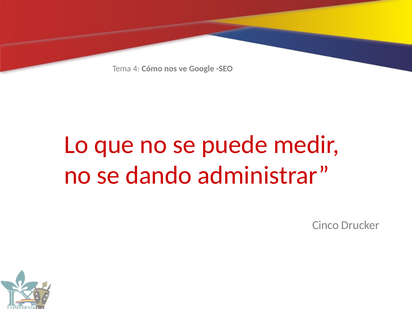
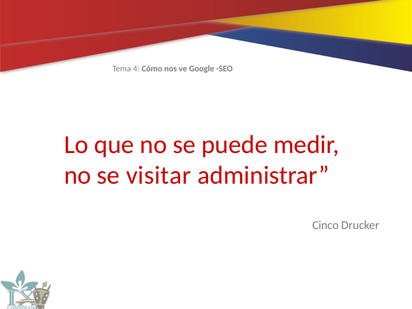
dando: dando -> visitar
